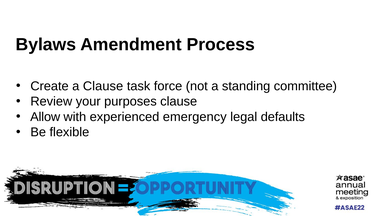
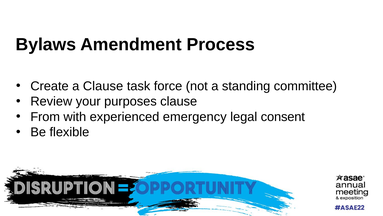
Allow: Allow -> From
defaults: defaults -> consent
